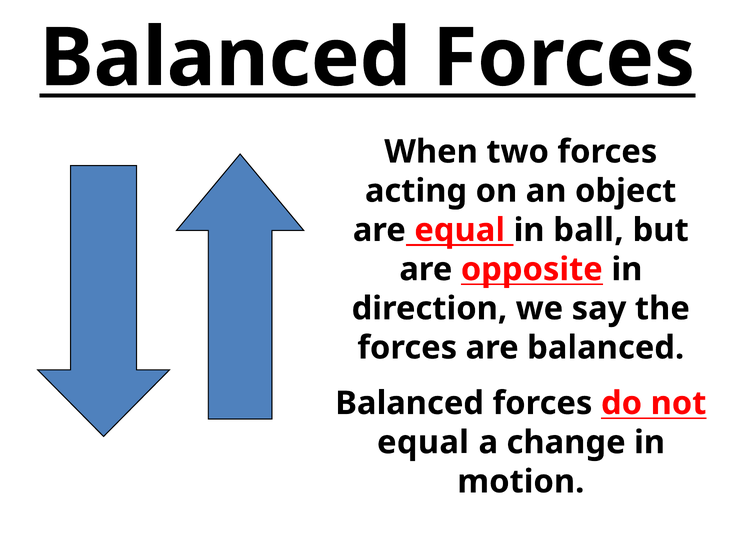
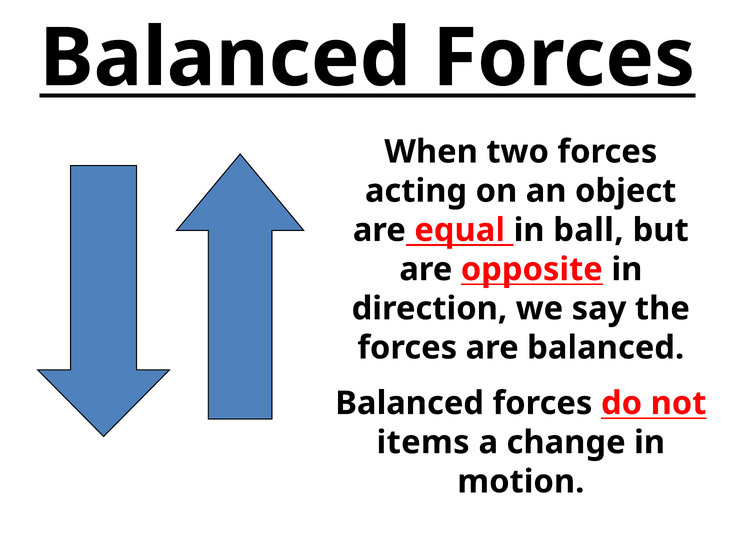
equal at (423, 443): equal -> items
